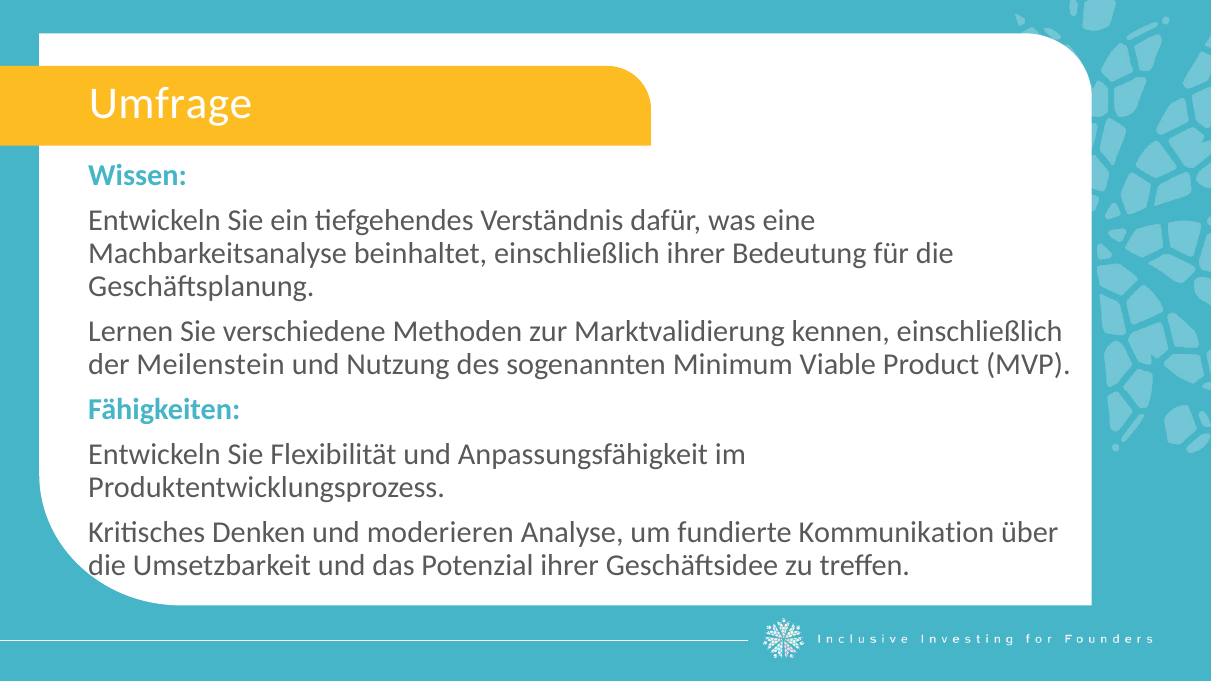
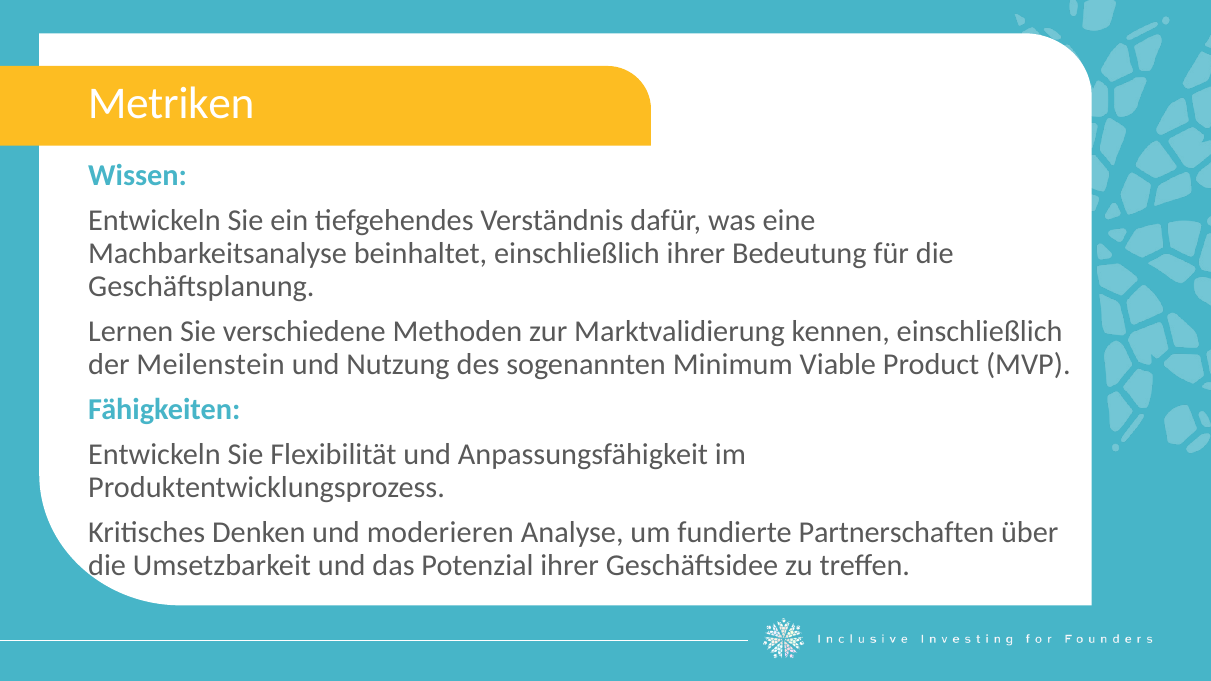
Umfrage: Umfrage -> Metriken
Kommunikation: Kommunikation -> Partnerschaften
